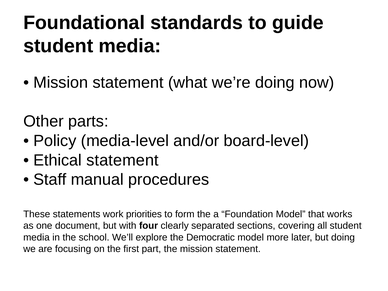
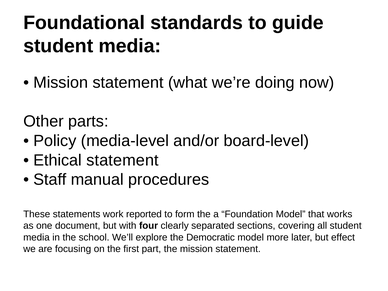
priorities: priorities -> reported
but doing: doing -> effect
